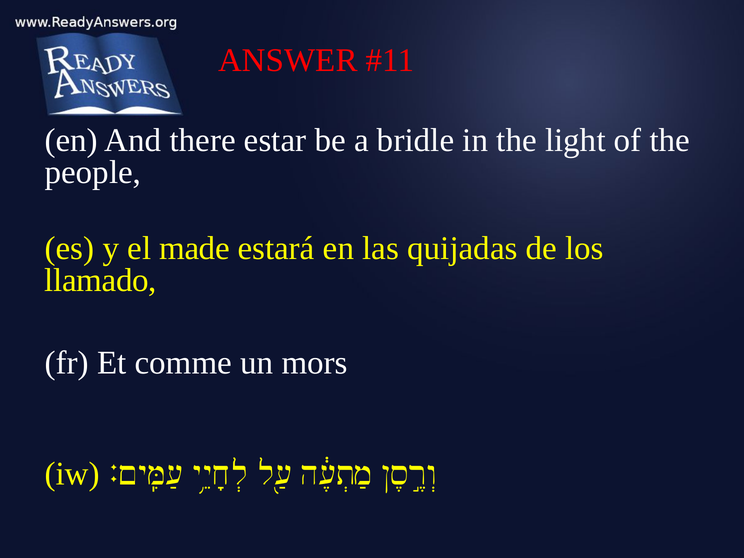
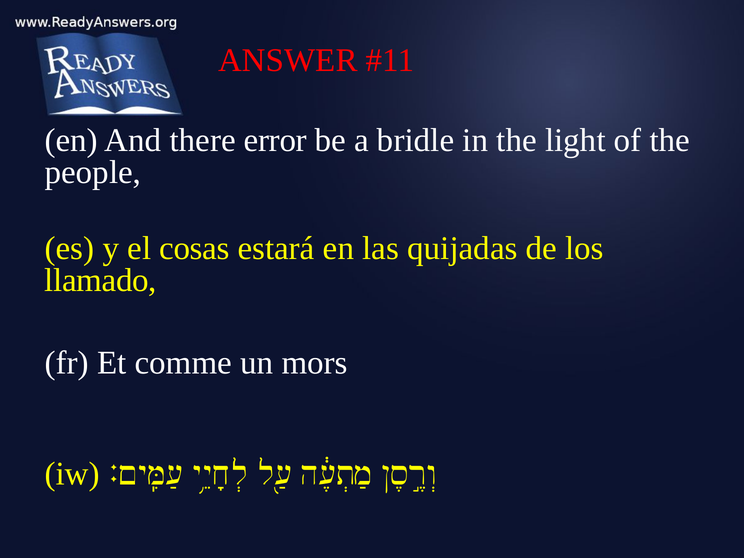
estar: estar -> error
made: made -> cosas
